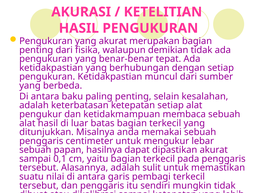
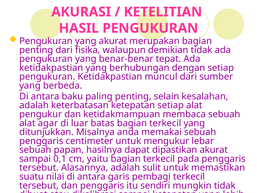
alat hasil: hasil -> agar
